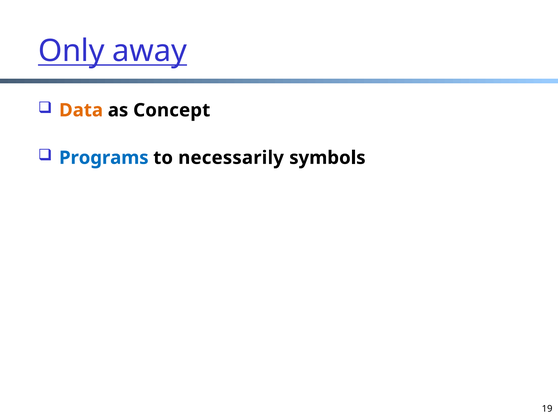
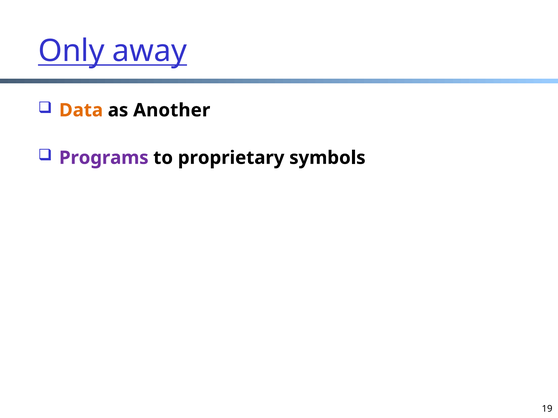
Concept: Concept -> Another
Programs colour: blue -> purple
necessarily: necessarily -> proprietary
